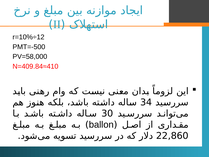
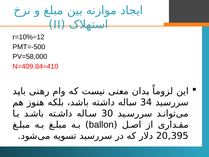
22,860: 22,860 -> 20,395
